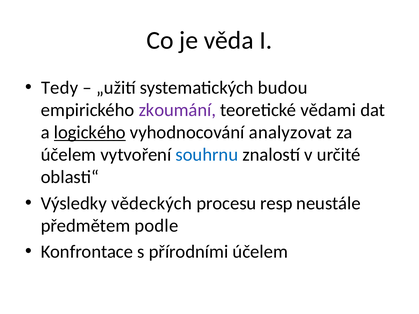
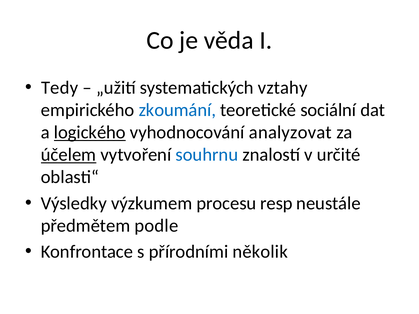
budou: budou -> vztahy
zkoumání colour: purple -> blue
vědami: vědami -> sociální
účelem at (69, 155) underline: none -> present
vědeckých: vědeckých -> výzkumem
přírodními účelem: účelem -> několik
